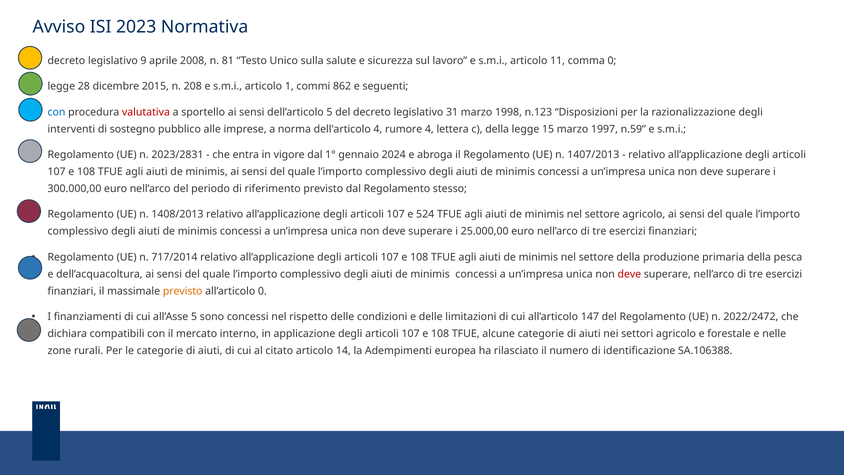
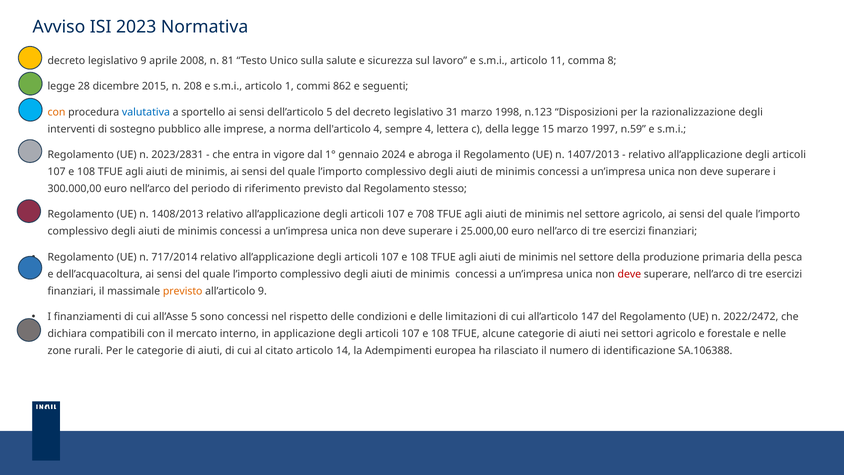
comma 0: 0 -> 8
con at (57, 112) colour: blue -> orange
valutativa colour: red -> blue
rumore: rumore -> sempre
524: 524 -> 708
all’articolo 0: 0 -> 9
